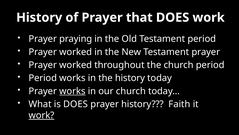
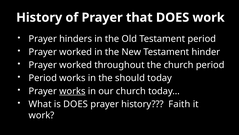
praying: praying -> hinders
Testament prayer: prayer -> hinder
the history: history -> should
work at (42, 115) underline: present -> none
